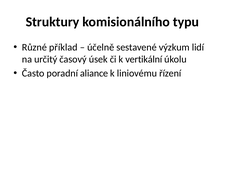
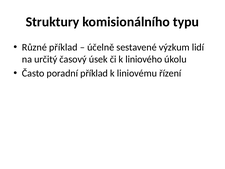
vertikální: vertikální -> liniového
poradní aliance: aliance -> příklad
